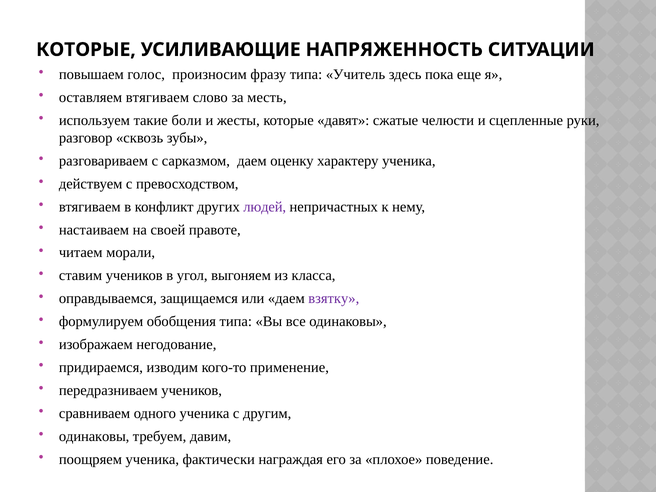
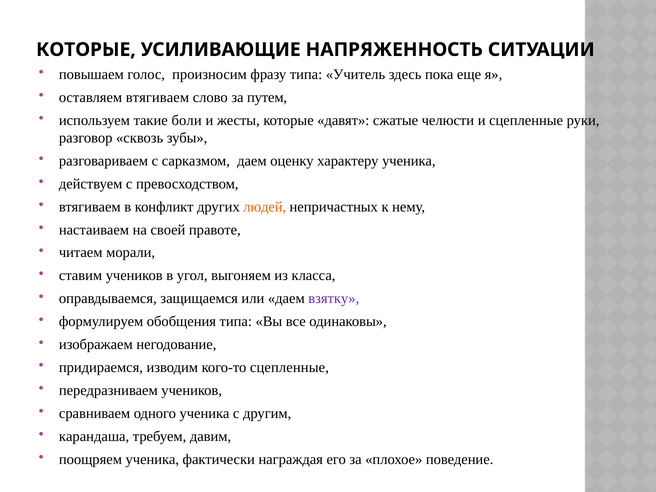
месть: месть -> путем
людей colour: purple -> orange
кого-то применение: применение -> сцепленные
одинаковы at (94, 436): одинаковы -> карандаша
